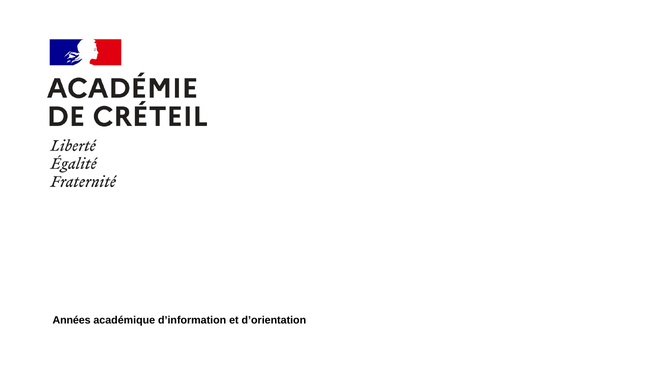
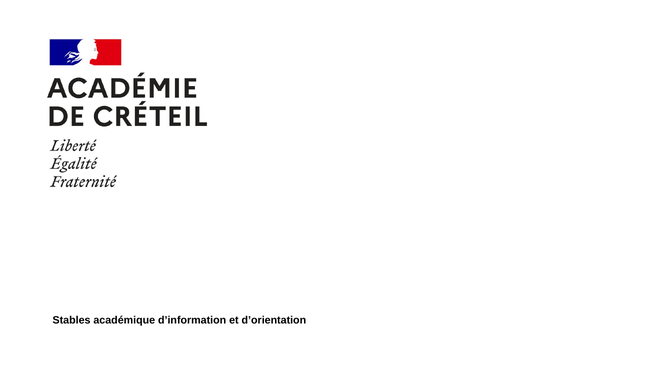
Années: Années -> Stables
